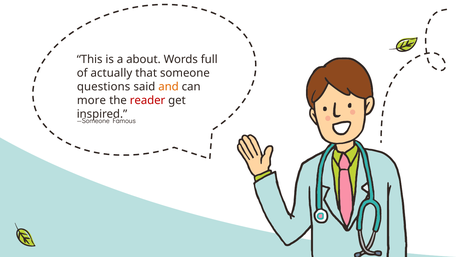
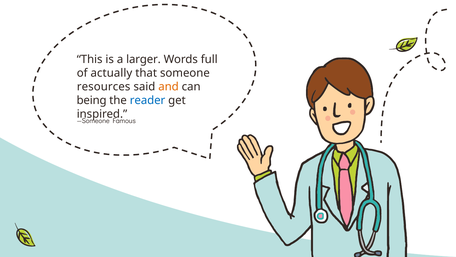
about: about -> larger
questions: questions -> resources
more: more -> being
reader colour: red -> blue
